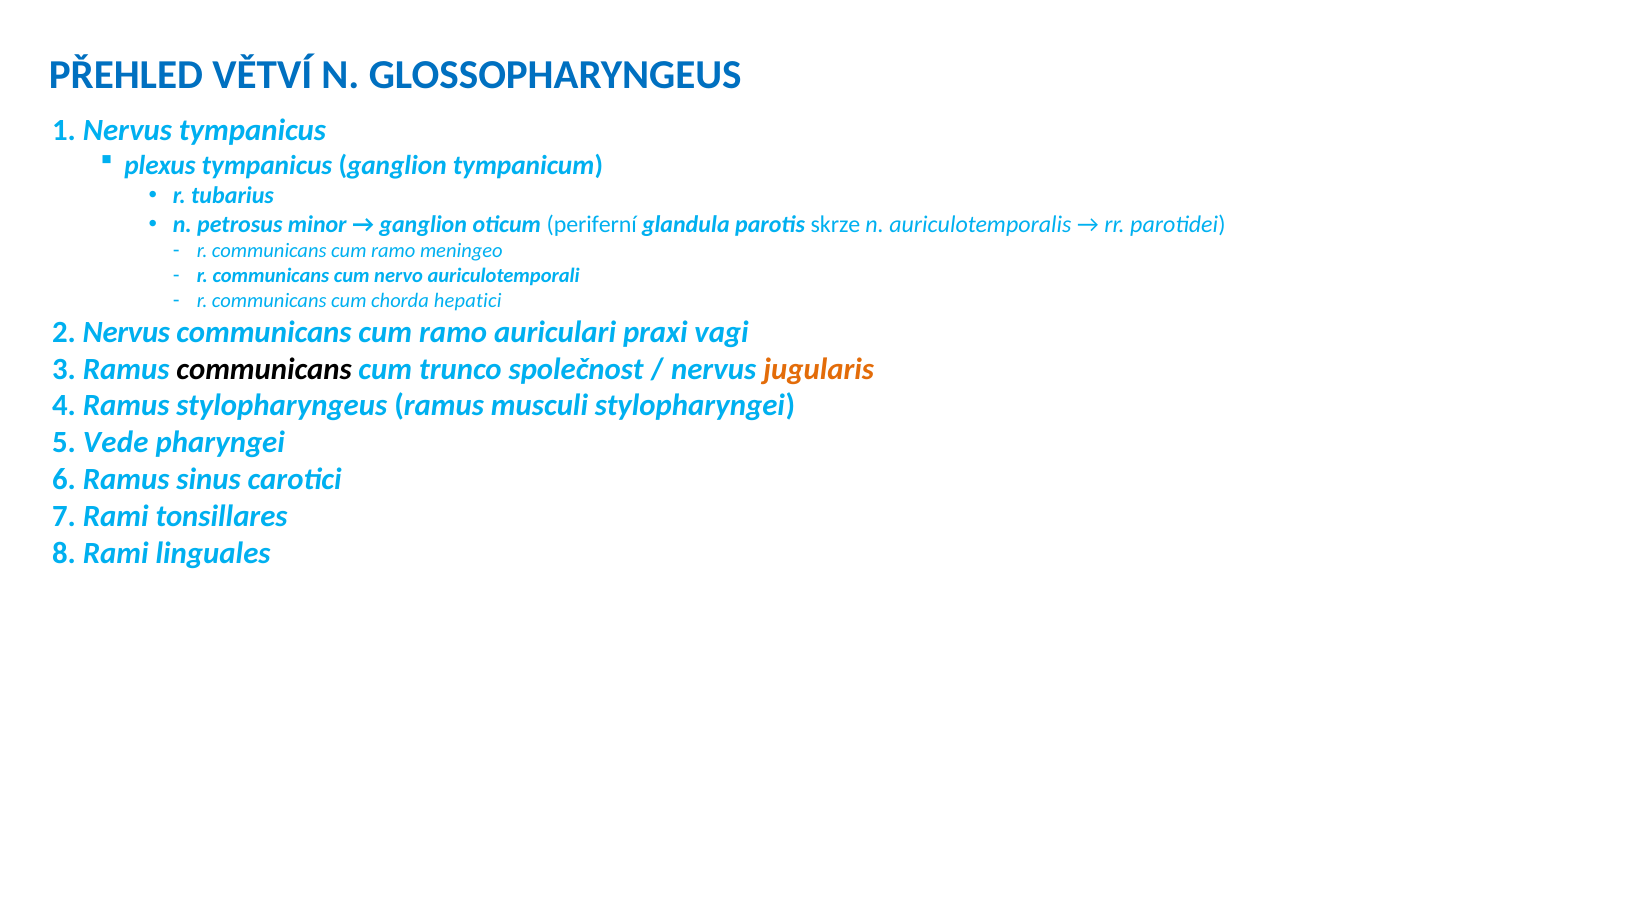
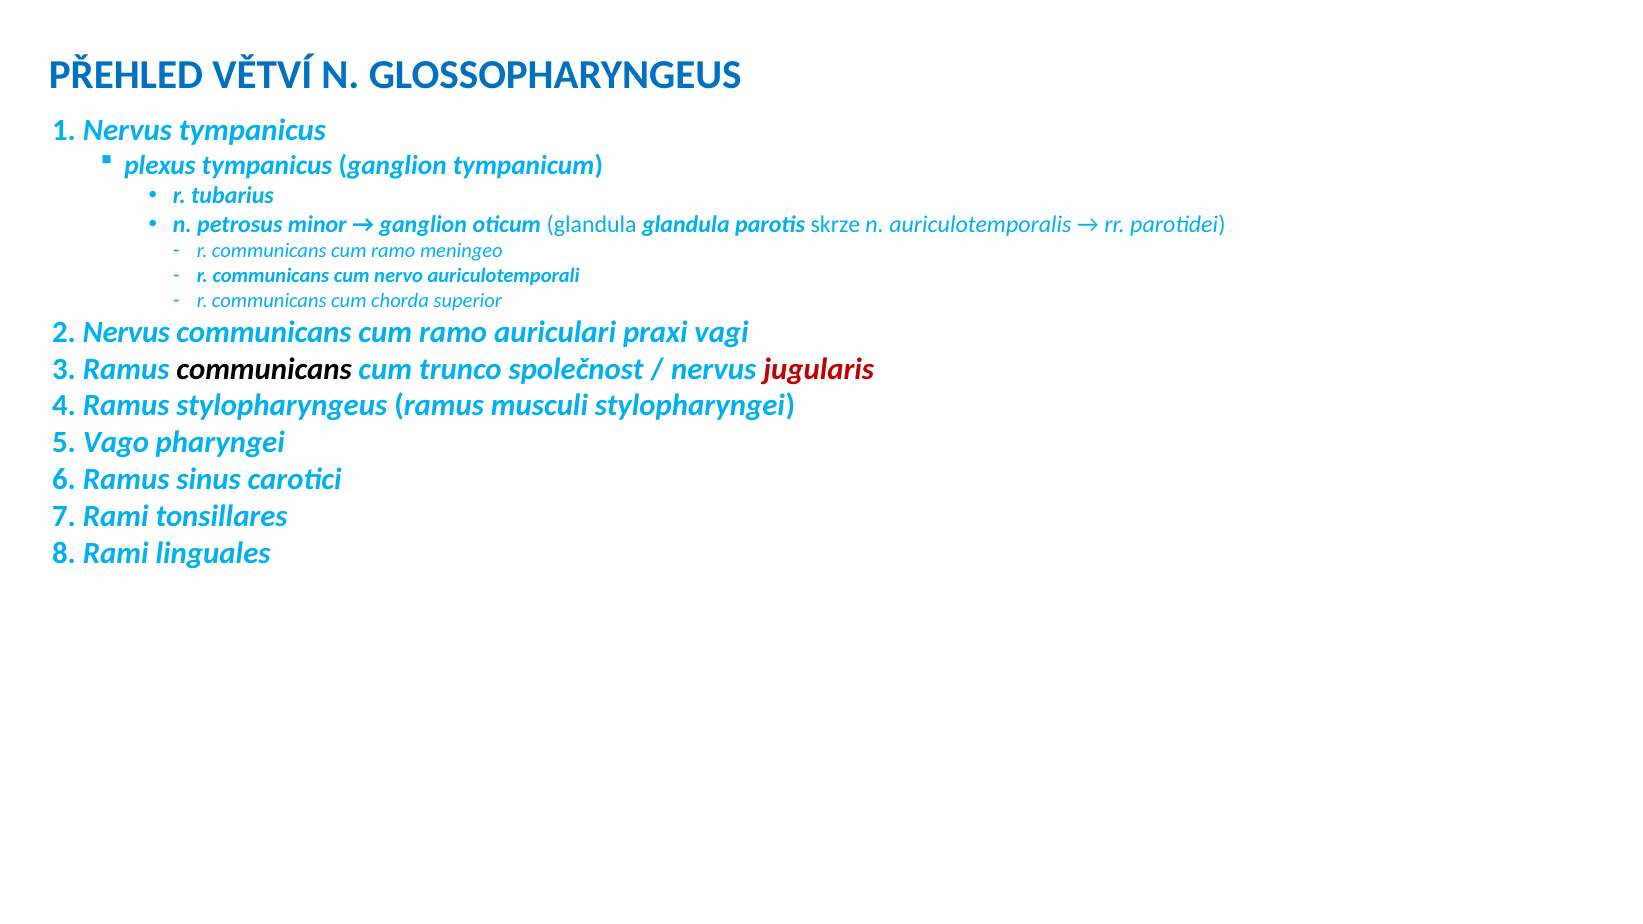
oticum periferní: periferní -> glandula
hepatici: hepatici -> superior
jugularis colour: orange -> red
Vede: Vede -> Vago
